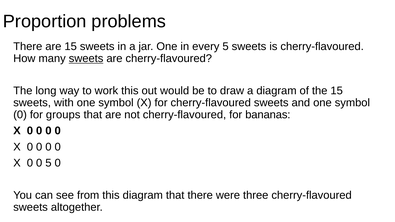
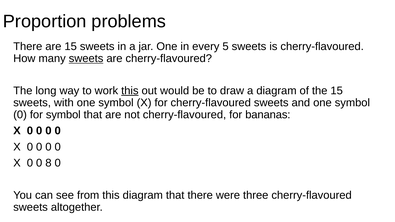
this at (130, 91) underline: none -> present
for groups: groups -> symbol
0 5: 5 -> 8
